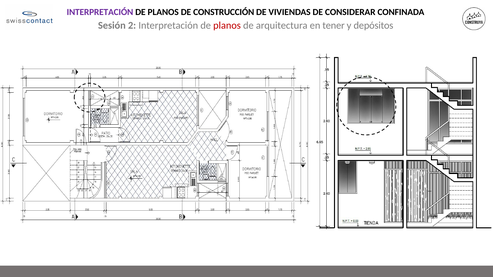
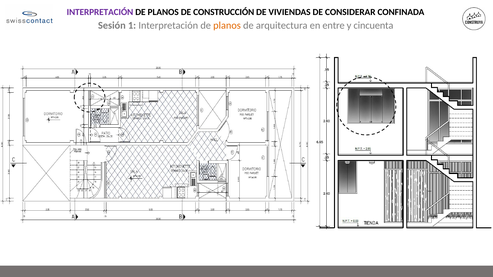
2: 2 -> 1
planos at (227, 26) colour: red -> orange
tener: tener -> entre
depósitos: depósitos -> cincuenta
